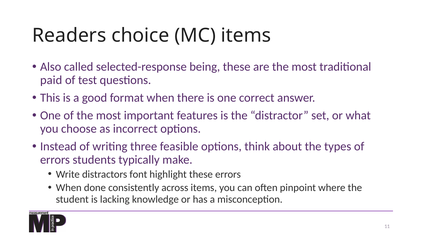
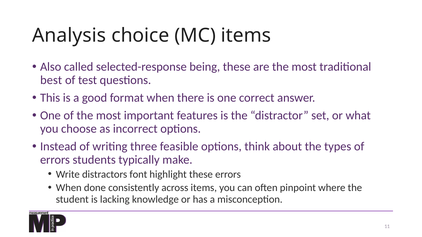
Readers: Readers -> Analysis
paid: paid -> best
